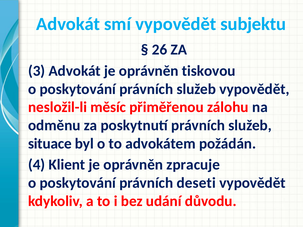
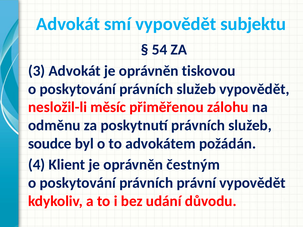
26: 26 -> 54
situace: situace -> soudce
zpracuje: zpracuje -> čestným
deseti: deseti -> právní
